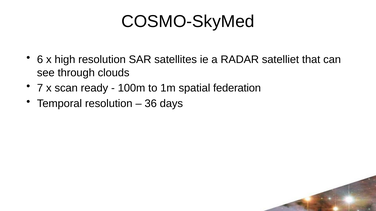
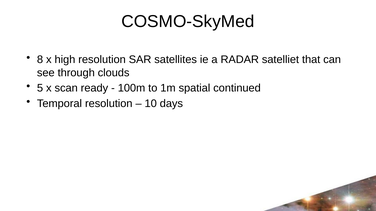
6: 6 -> 8
7: 7 -> 5
federation: federation -> continued
36: 36 -> 10
